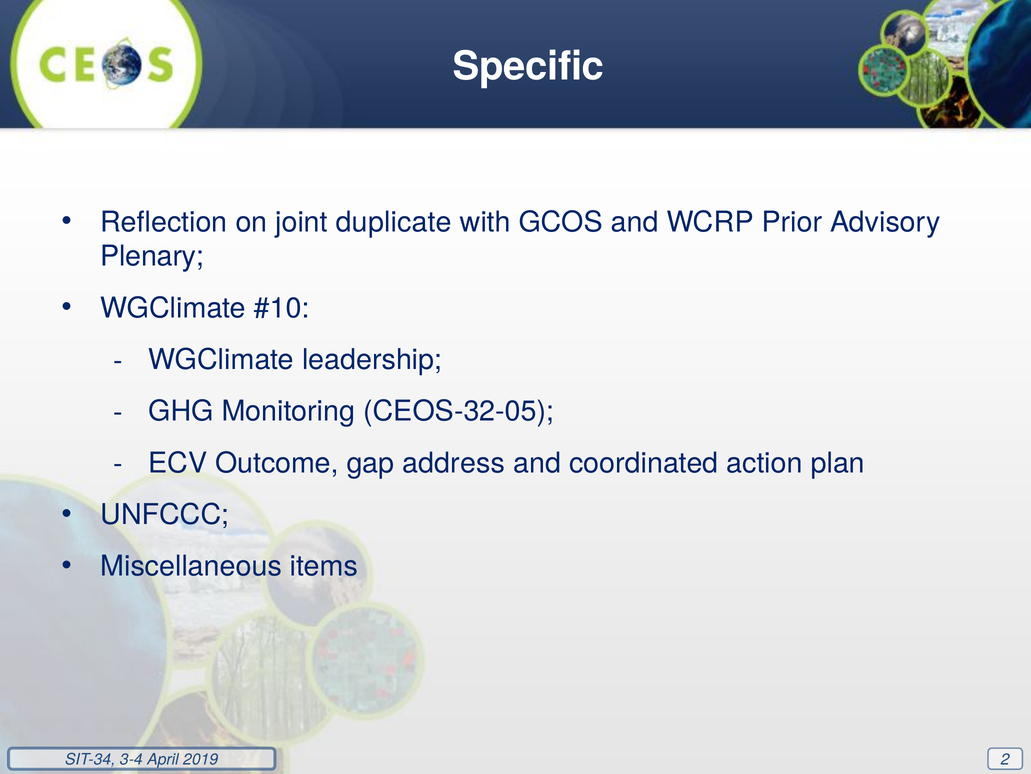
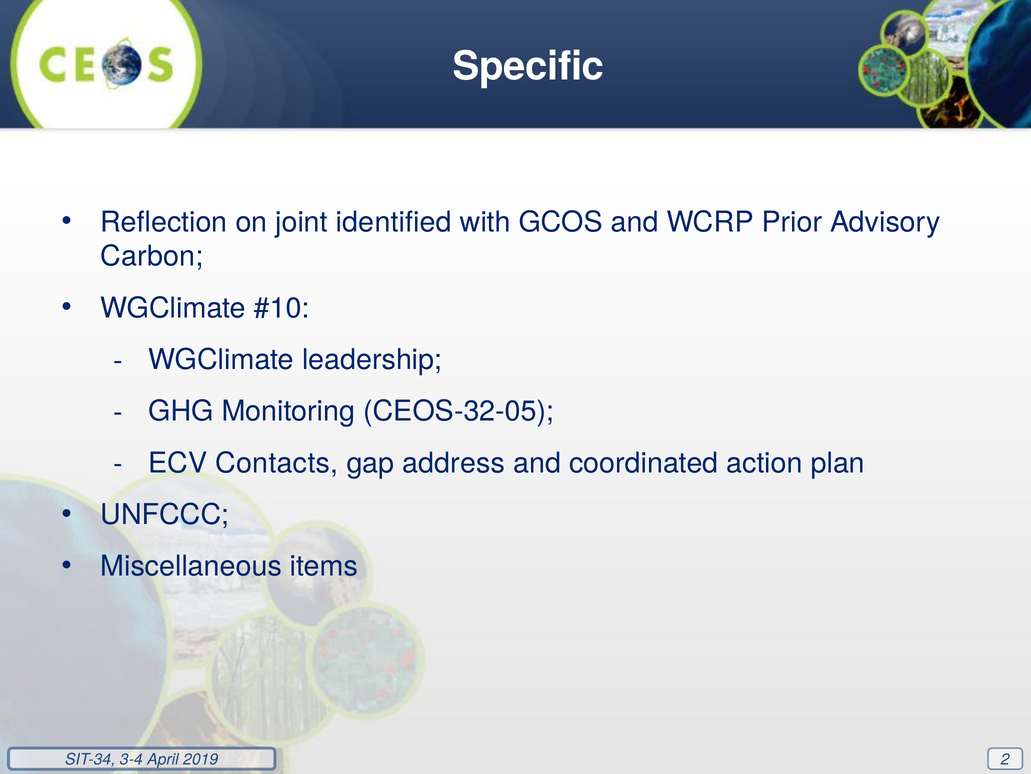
duplicate: duplicate -> identified
Plenary: Plenary -> Carbon
Outcome: Outcome -> Contacts
